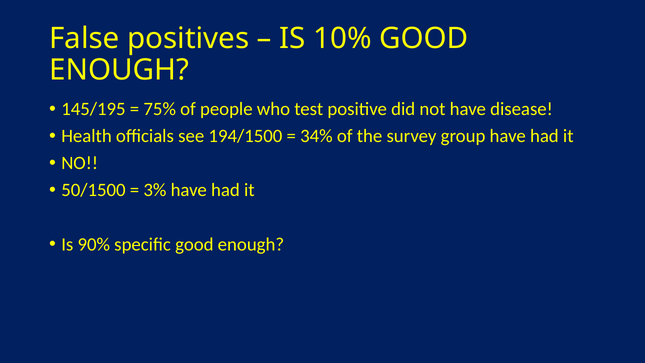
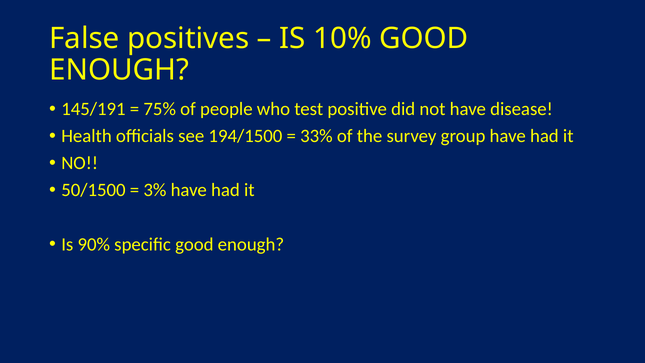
145/195: 145/195 -> 145/191
34%: 34% -> 33%
